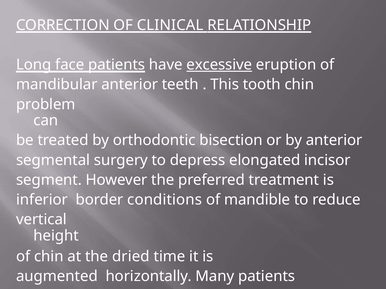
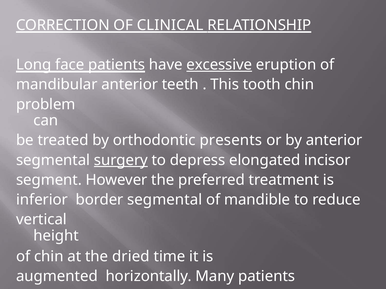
bisection: bisection -> presents
surgery underline: none -> present
border conditions: conditions -> segmental
